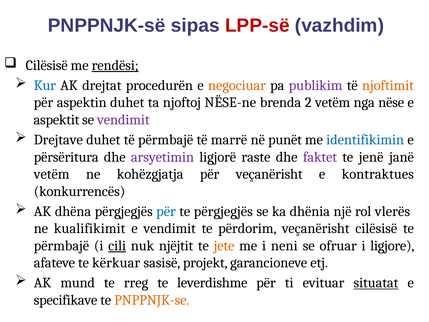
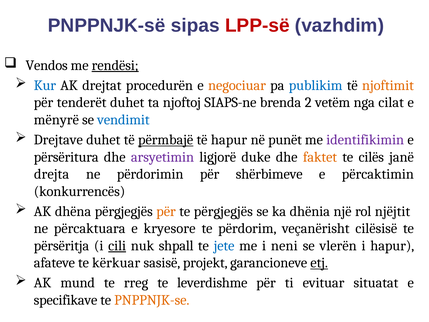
Cilësisë at (47, 65): Cilësisë -> Vendos
publikim colour: purple -> blue
aspektin: aspektin -> tenderët
NËSE-ne: NËSE-ne -> SIAPS-ne
nëse: nëse -> cilat
aspektit: aspektit -> mënyrë
vendimit at (123, 120) colour: purple -> blue
përmbajë at (166, 140) underline: none -> present
të marrë: marrë -> hapur
identifikimin colour: blue -> purple
raste: raste -> duke
faktet colour: purple -> orange
jenë: jenë -> cilës
vetëm at (52, 174): vetëm -> drejta
kohëzgjatja: kohëzgjatja -> përdorimin
për veçanërisht: veçanërisht -> shërbimeve
kontraktues: kontraktues -> përcaktimin
për at (166, 211) colour: blue -> orange
vlerës: vlerës -> njëjtit
kualifikimit: kualifikimit -> përcaktuara
e vendimit: vendimit -> kryesore
përmbajë at (61, 245): përmbajë -> përsëritja
njëjtit: njëjtit -> shpall
jete colour: orange -> blue
ofruar: ofruar -> vlerën
i ligjore: ligjore -> hapur
etj underline: none -> present
situatat underline: present -> none
